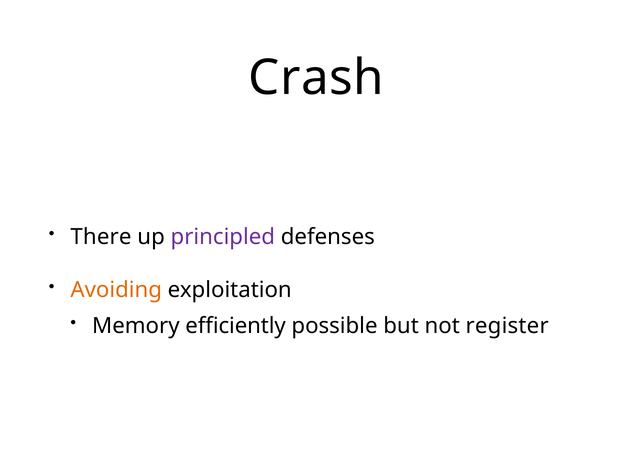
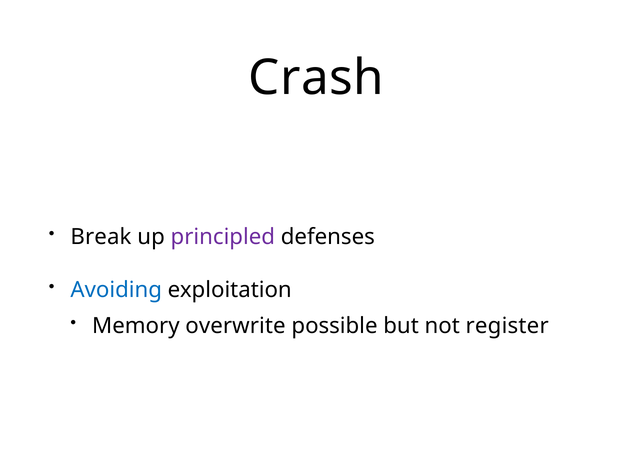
There: There -> Break
Avoiding colour: orange -> blue
efficiently: efficiently -> overwrite
